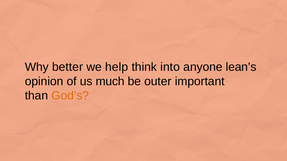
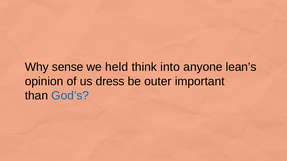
better: better -> sense
help: help -> held
much: much -> dress
God’s colour: orange -> blue
